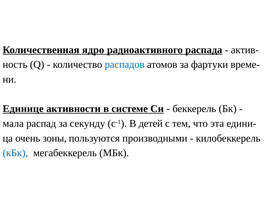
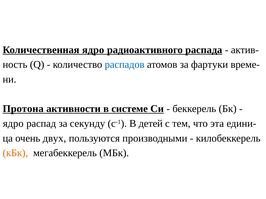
Единице: Единице -> Протона
мала at (13, 124): мала -> ядро
зоны: зоны -> двух
кБк colour: blue -> orange
